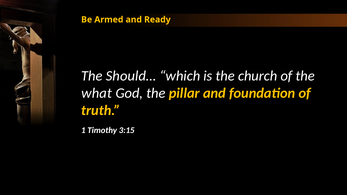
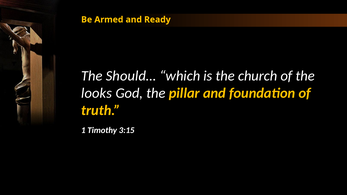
what: what -> looks
